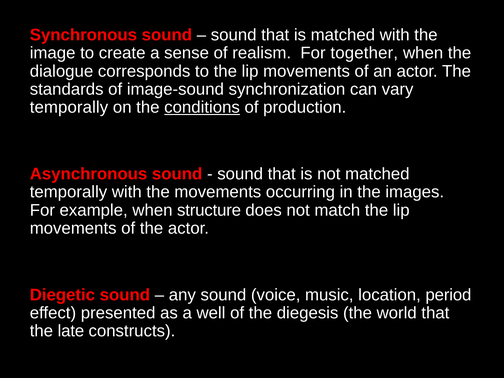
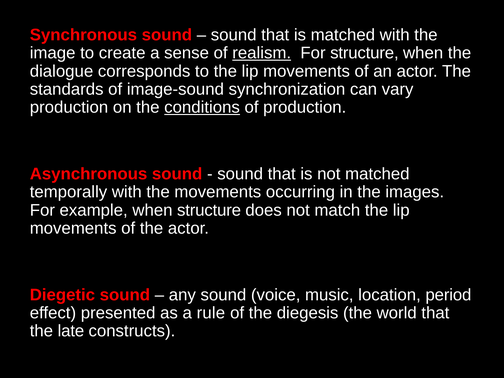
realism underline: none -> present
For together: together -> structure
temporally at (69, 107): temporally -> production
well: well -> rule
